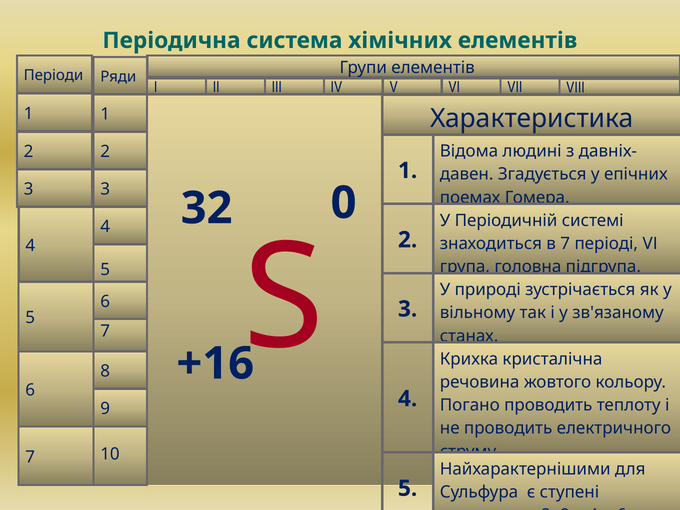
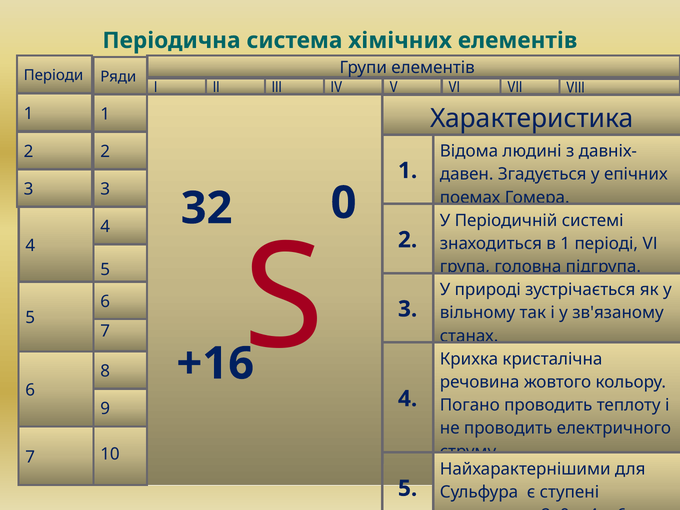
в 7: 7 -> 1
